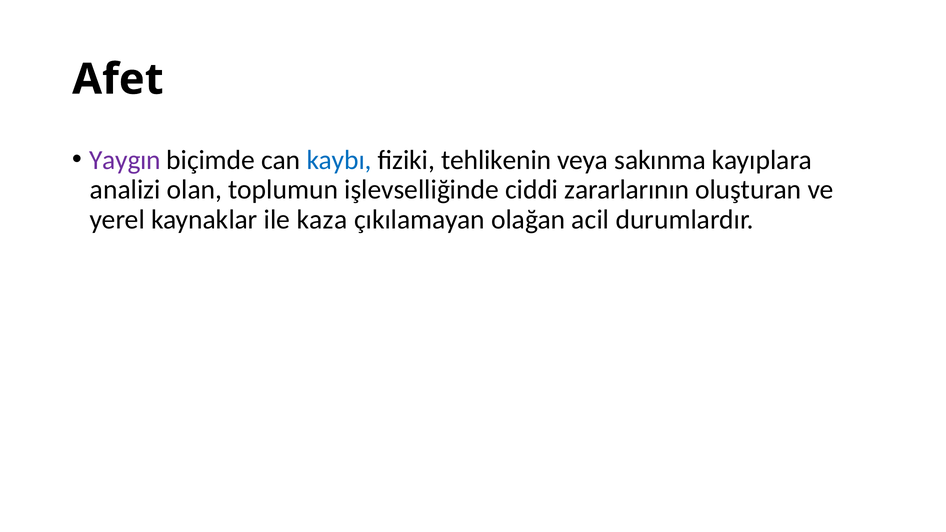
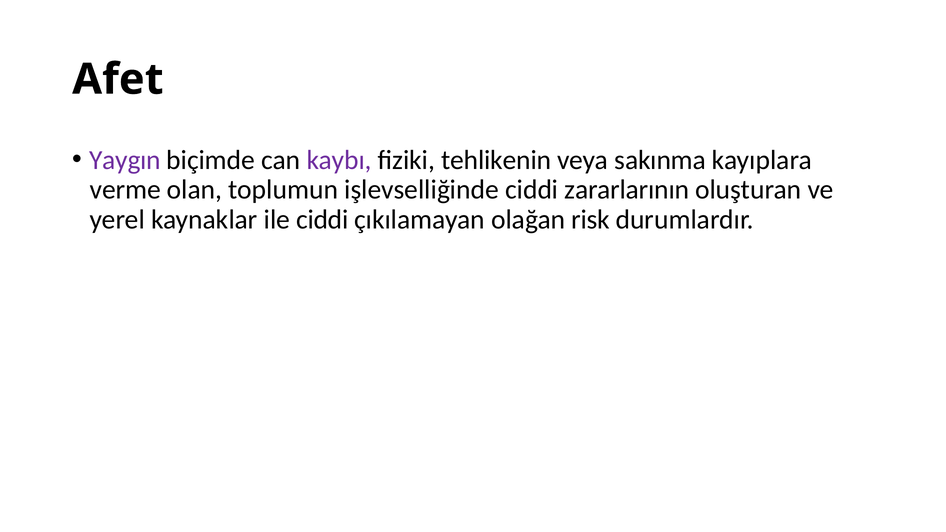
kaybı colour: blue -> purple
analizi: analizi -> verme
ile kaza: kaza -> ciddi
acil: acil -> risk
